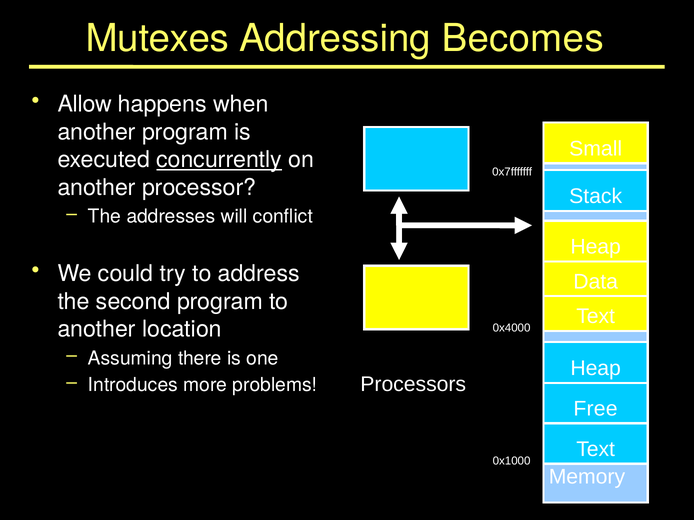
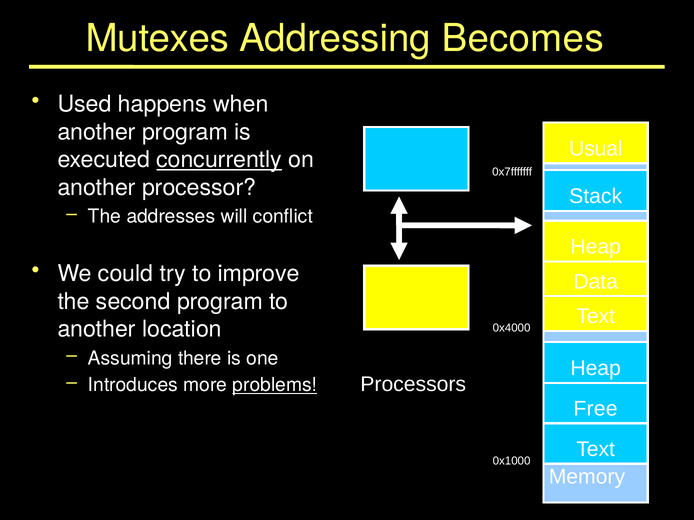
Allow: Allow -> Used
Small: Small -> Usual
address: address -> improve
problems underline: none -> present
